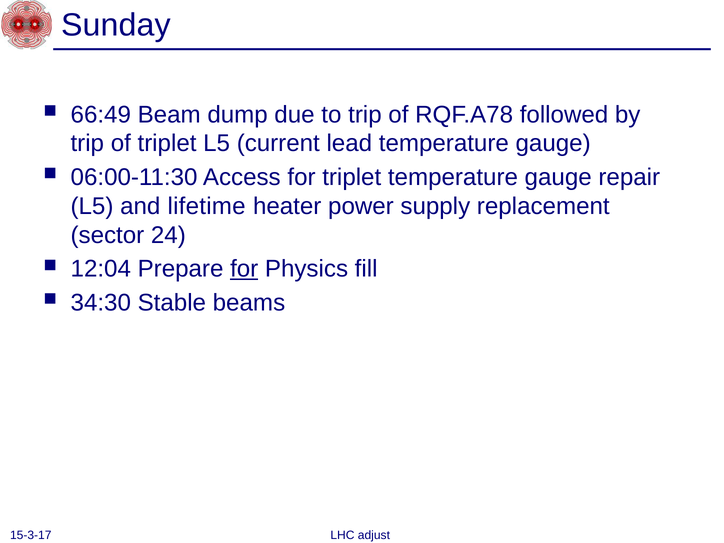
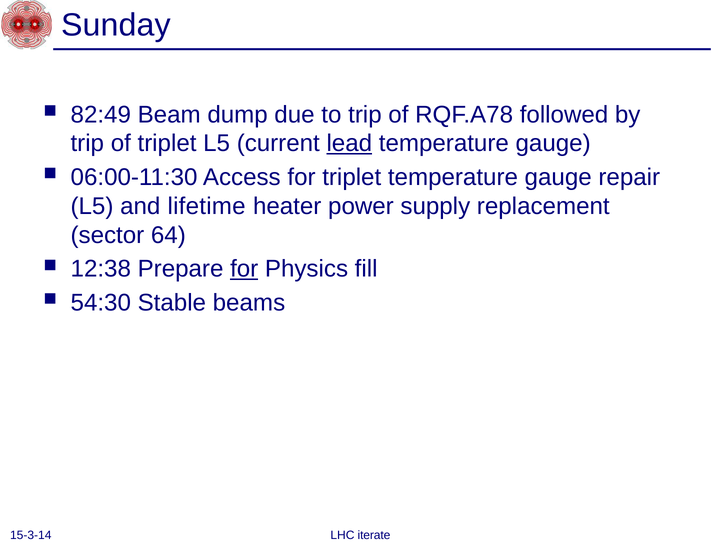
66:49: 66:49 -> 82:49
lead underline: none -> present
24: 24 -> 64
12:04: 12:04 -> 12:38
34:30: 34:30 -> 54:30
15-3-17: 15-3-17 -> 15-3-14
adjust: adjust -> iterate
